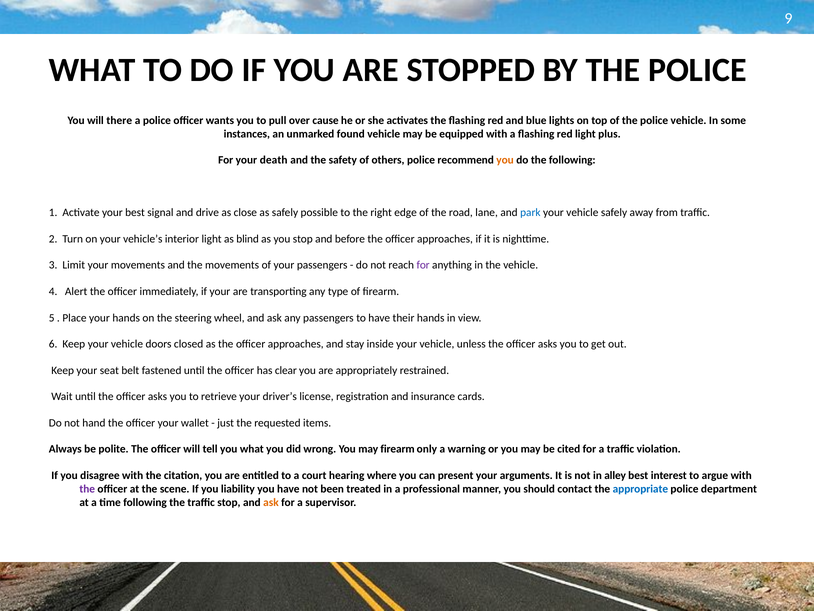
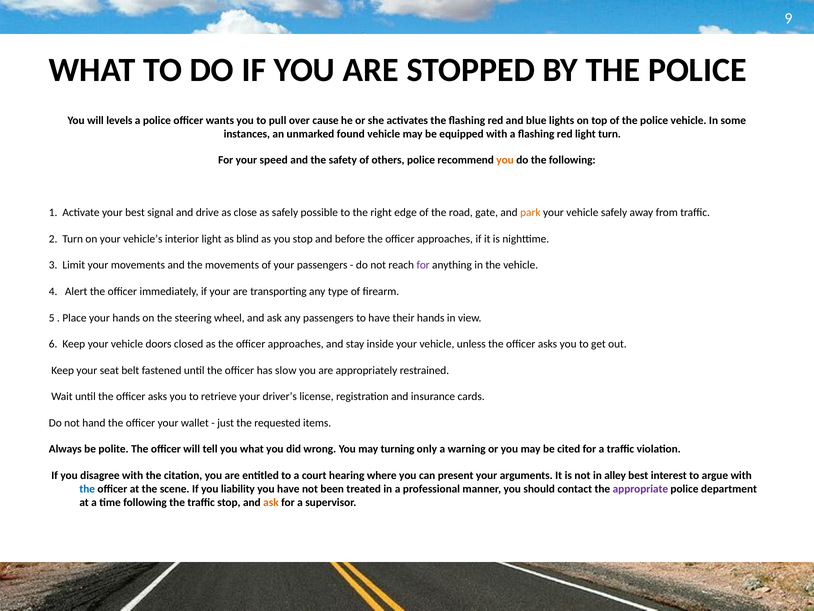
there: there -> levels
light plus: plus -> turn
death: death -> speed
lane: lane -> gate
park colour: blue -> orange
clear: clear -> slow
may firearm: firearm -> turning
the at (87, 489) colour: purple -> blue
appropriate colour: blue -> purple
